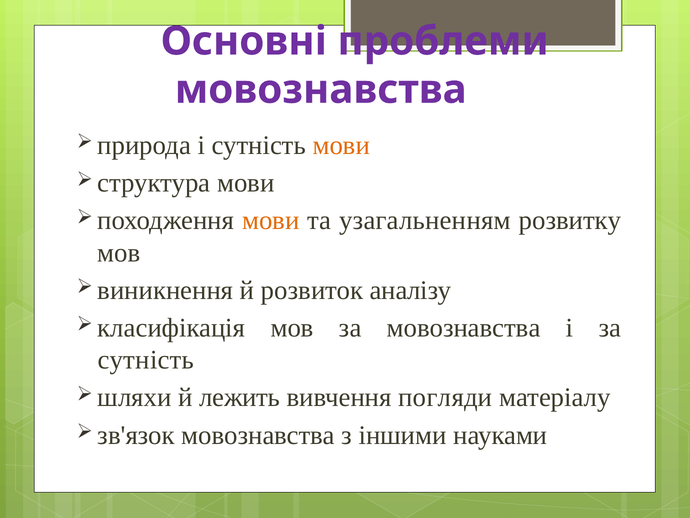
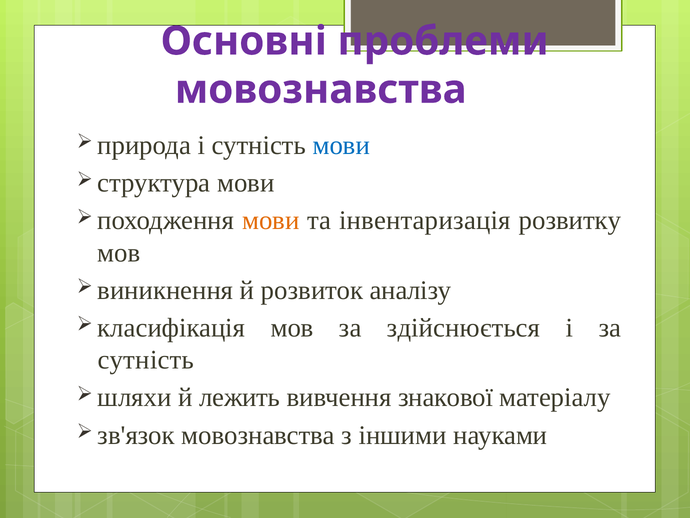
мови at (341, 145) colour: orange -> blue
узагальненням: узагальненням -> інвентаризація
за мовознавства: мовознавства -> здійснюється
погляди: погляди -> знакової
